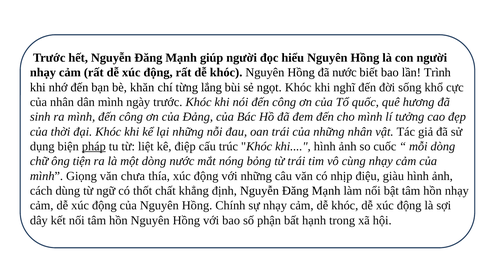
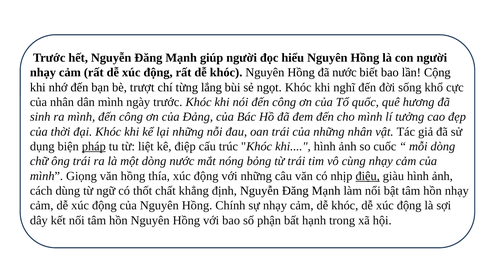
Trình: Trình -> Cộng
khăn: khăn -> trượt
ông tiện: tiện -> trái
văn chưa: chưa -> hồng
điệu underline: none -> present
